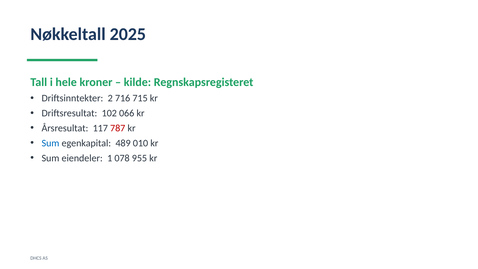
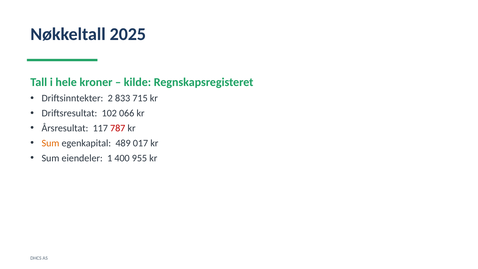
716: 716 -> 833
Sum at (50, 143) colour: blue -> orange
010: 010 -> 017
078: 078 -> 400
